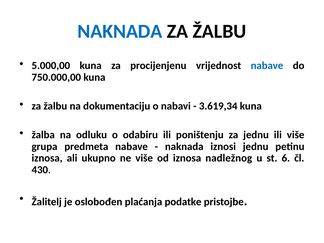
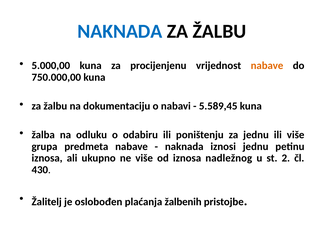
nabave at (267, 66) colour: blue -> orange
3.619,34: 3.619,34 -> 5.589,45
6: 6 -> 2
podatke: podatke -> žalbenih
